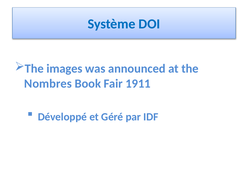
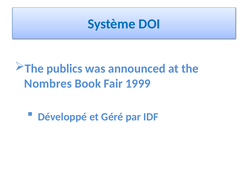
images: images -> publics
1911: 1911 -> 1999
